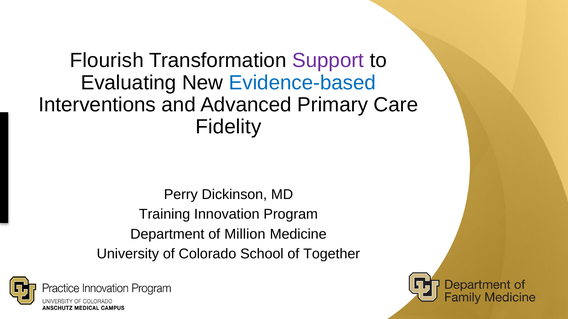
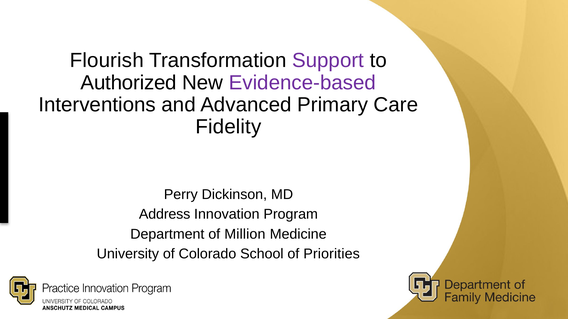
Evaluating: Evaluating -> Authorized
Evidence-based colour: blue -> purple
Training: Training -> Address
Together: Together -> Priorities
